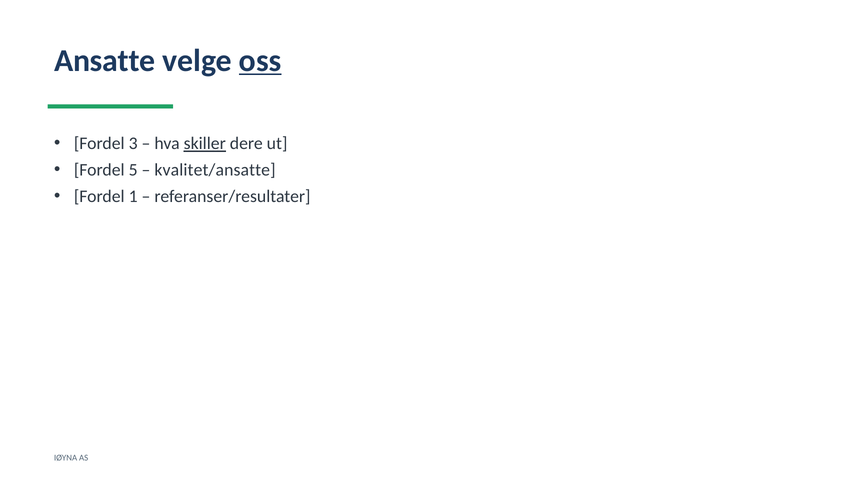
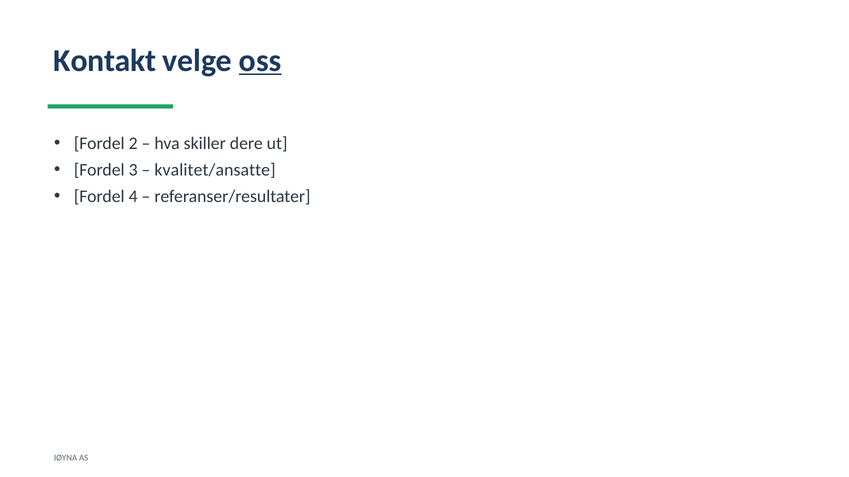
Ansatte: Ansatte -> Kontakt
3: 3 -> 2
skiller underline: present -> none
5: 5 -> 3
1: 1 -> 4
